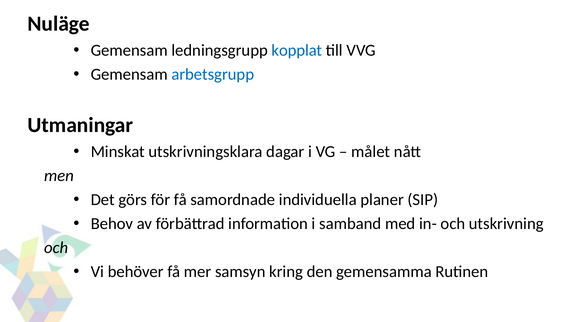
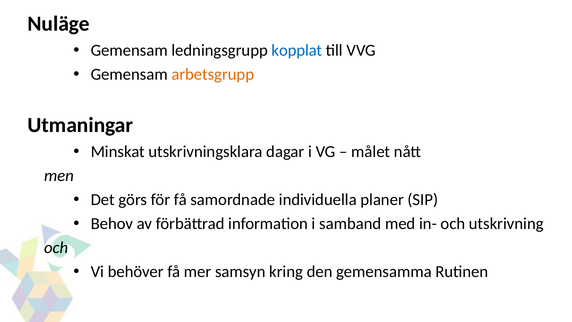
arbetsgrupp colour: blue -> orange
